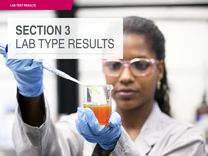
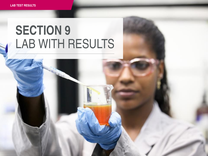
3: 3 -> 9
TYPE: TYPE -> WITH
